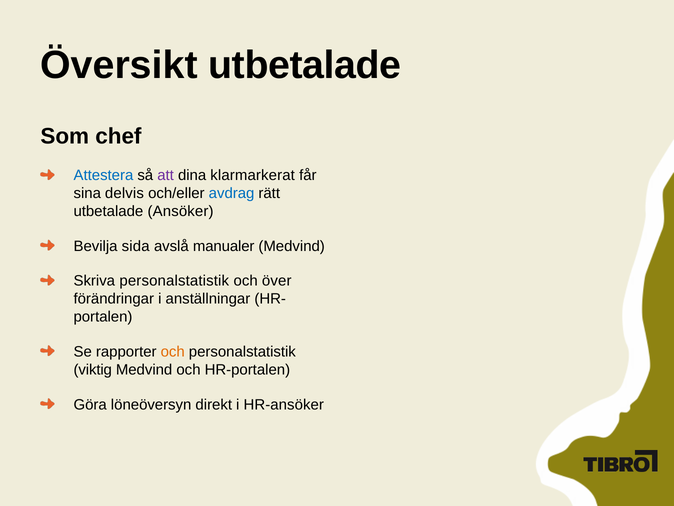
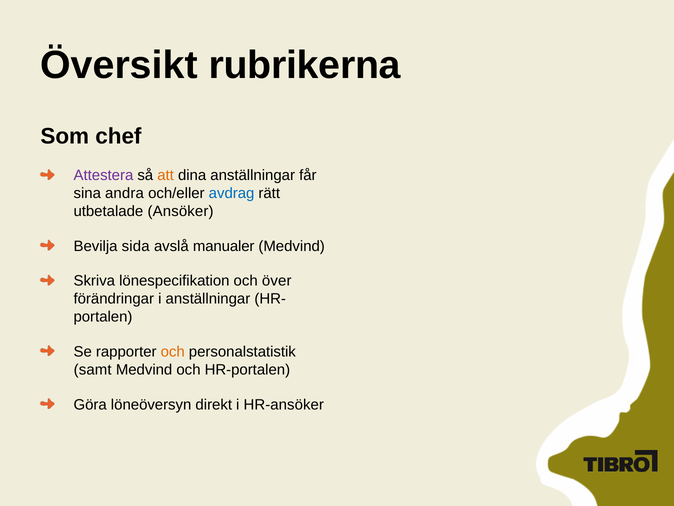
Översikt utbetalade: utbetalade -> rubrikerna
Attestera colour: blue -> purple
att colour: purple -> orange
dina klarmarkerat: klarmarkerat -> anställningar
delvis: delvis -> andra
Skriva personalstatistik: personalstatistik -> lönespecifikation
viktig: viktig -> samt
